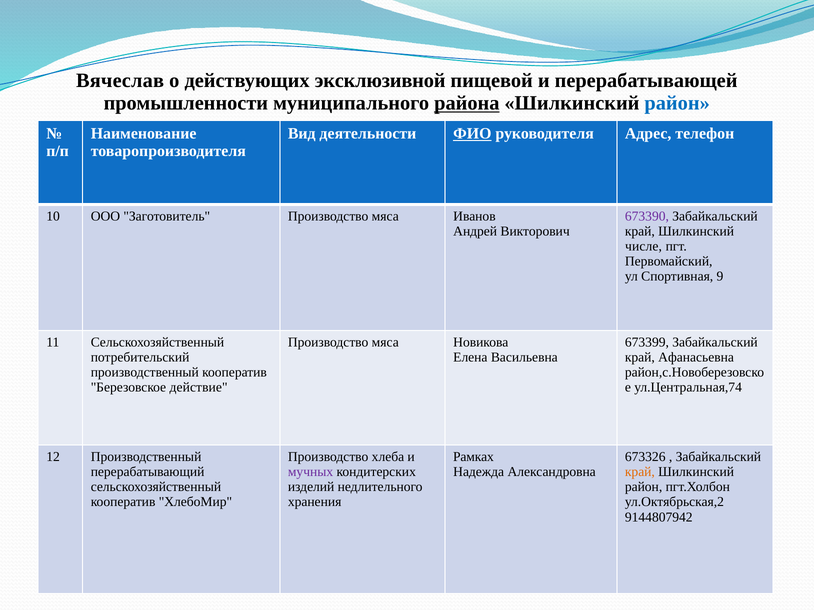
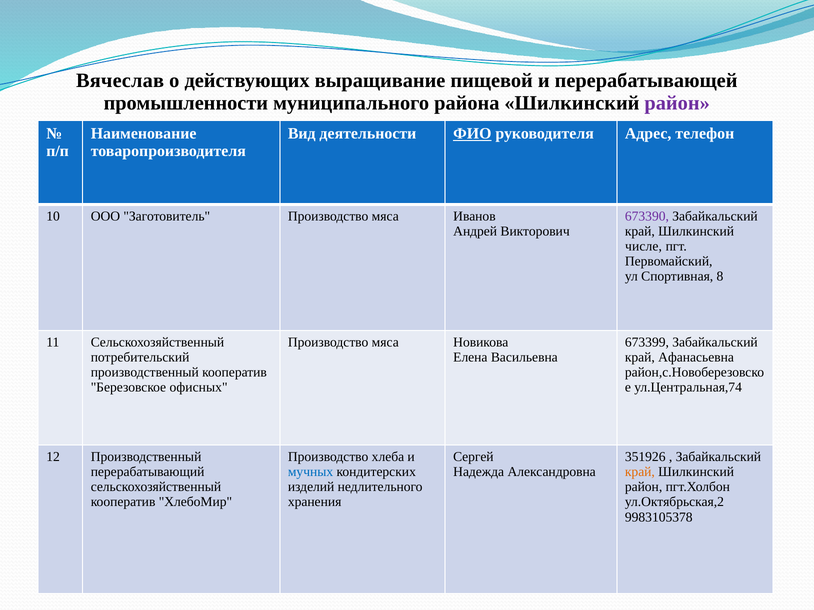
эксклюзивной: эксклюзивной -> выращивание
района underline: present -> none
район at (677, 103) colour: blue -> purple
9: 9 -> 8
действие: действие -> офисных
Рамках: Рамках -> Сергей
673326: 673326 -> 351926
мучных colour: purple -> blue
9144807942: 9144807942 -> 9983105378
